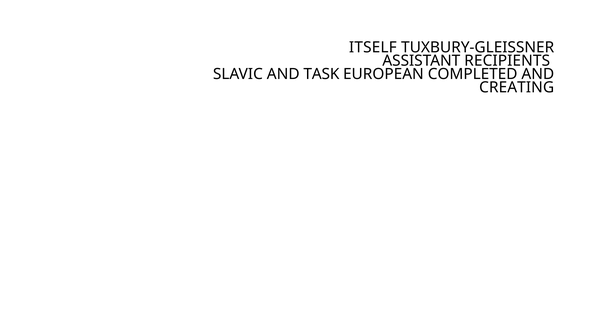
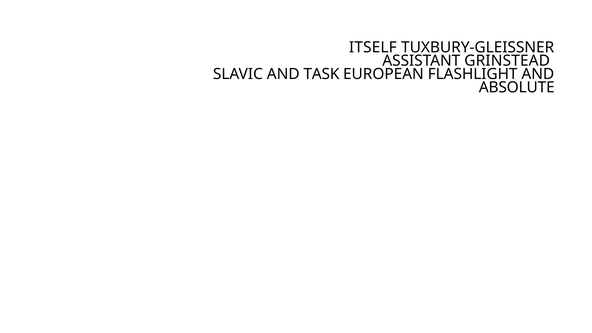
RECIPIENTS: RECIPIENTS -> GRINSTEAD
COMPLETED: COMPLETED -> FLASHLIGHT
CREATING: CREATING -> ABSOLUTE
